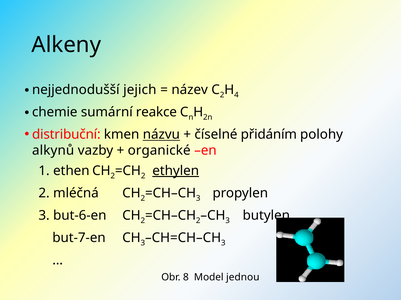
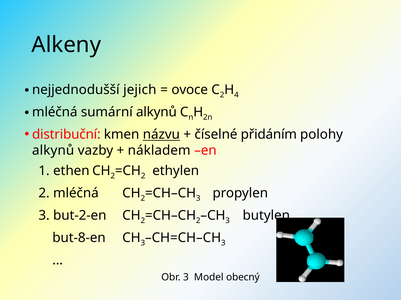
název: název -> ovoce
chemie at (55, 112): chemie -> mléčná
sumární reakce: reakce -> alkynů
organické: organické -> nákladem
ethylen underline: present -> none
but-6-en: but-6-en -> but-2-en
but-7-en: but-7-en -> but-8-en
Obr 8: 8 -> 3
jednou: jednou -> obecný
